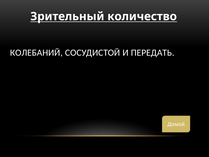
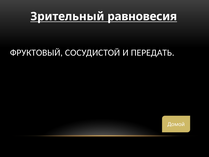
количество: количество -> равновесия
КОЛЕБАНИЙ: КОЛЕБАНИЙ -> ФРУКТОВЫЙ
